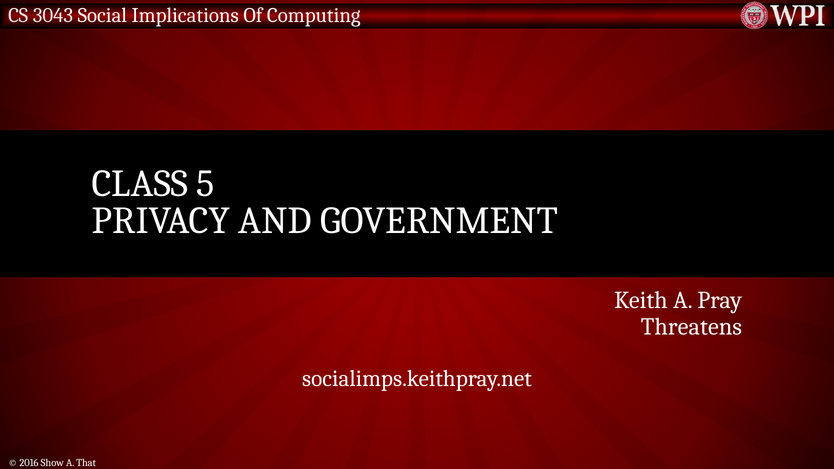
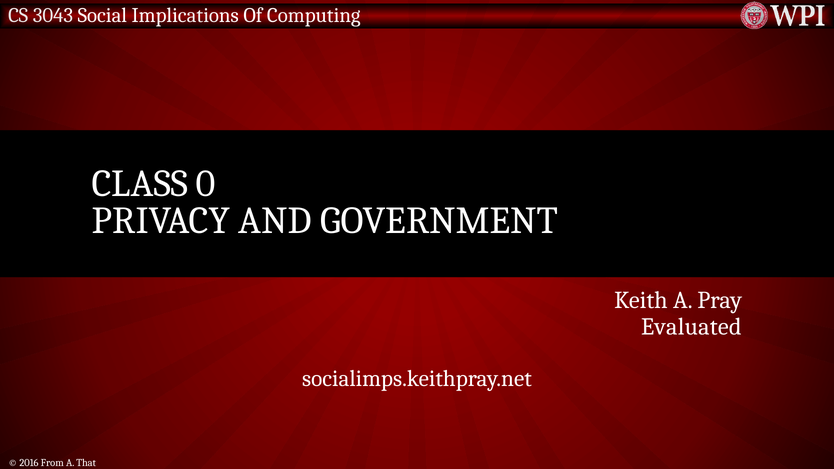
5: 5 -> 0
Threatens: Threatens -> Evaluated
Show: Show -> From
